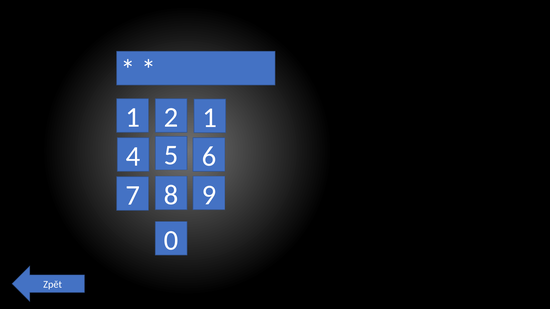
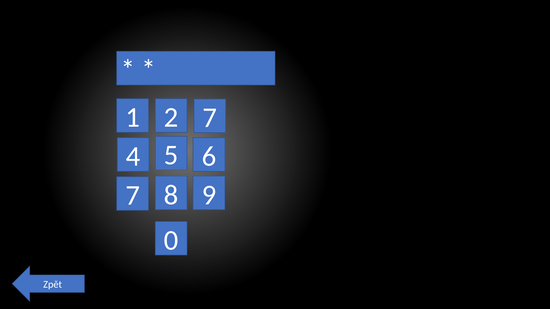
2 1: 1 -> 7
